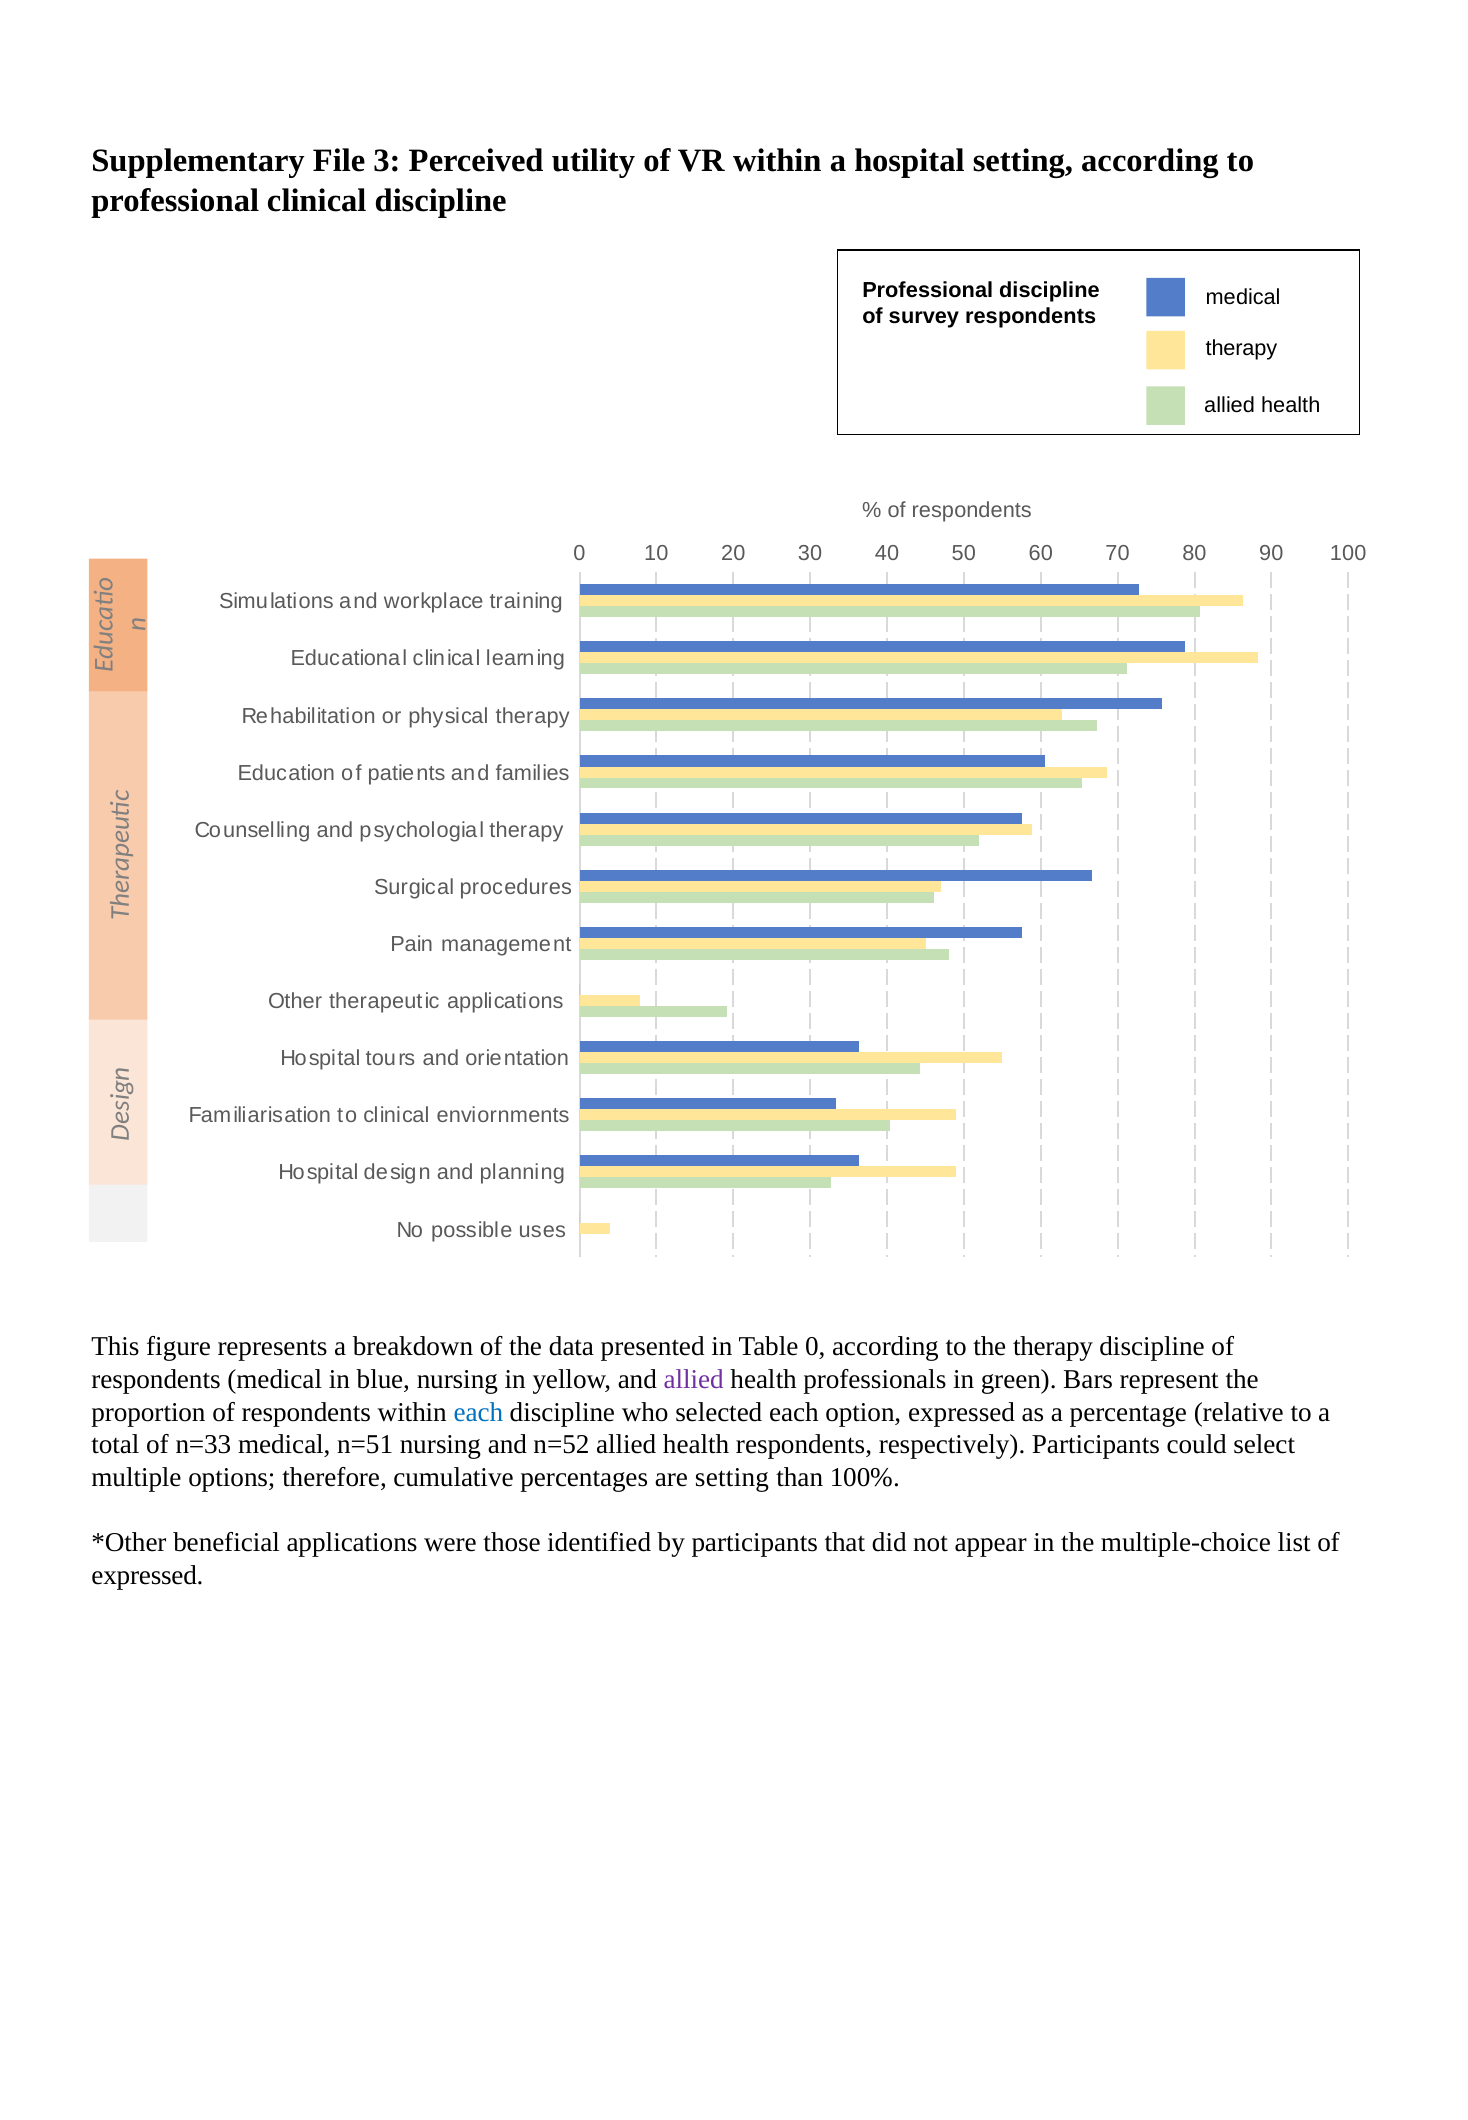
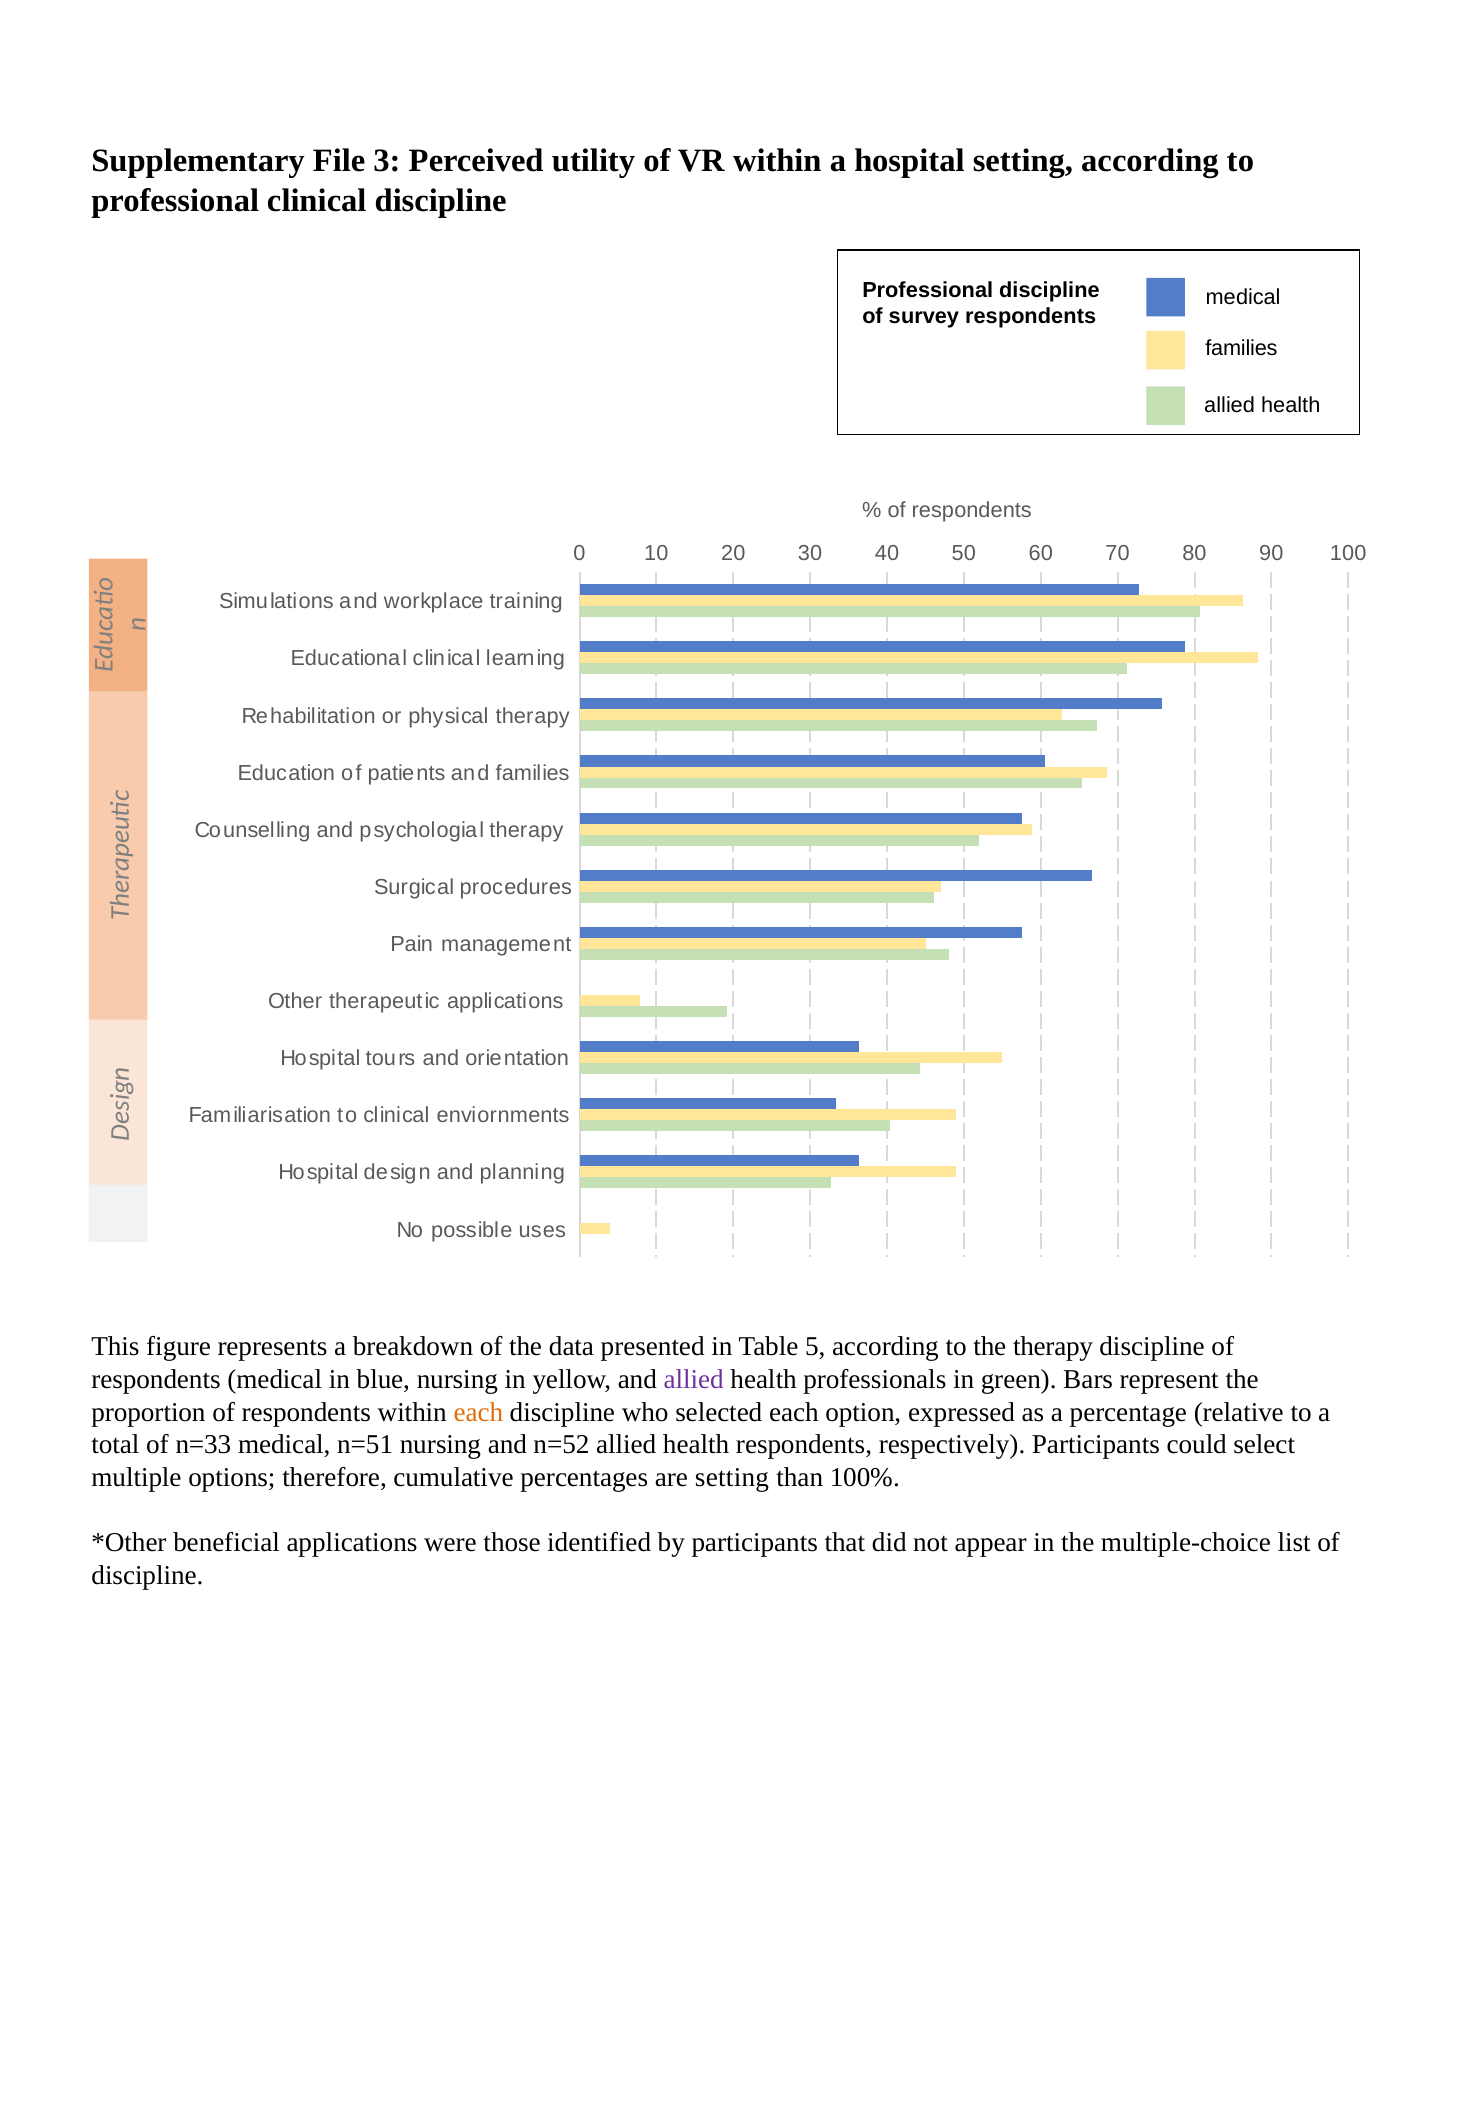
therapy at (1241, 348): therapy -> families
Table 0: 0 -> 5
each at (478, 1412) colour: blue -> orange
expressed at (147, 1576): expressed -> discipline
